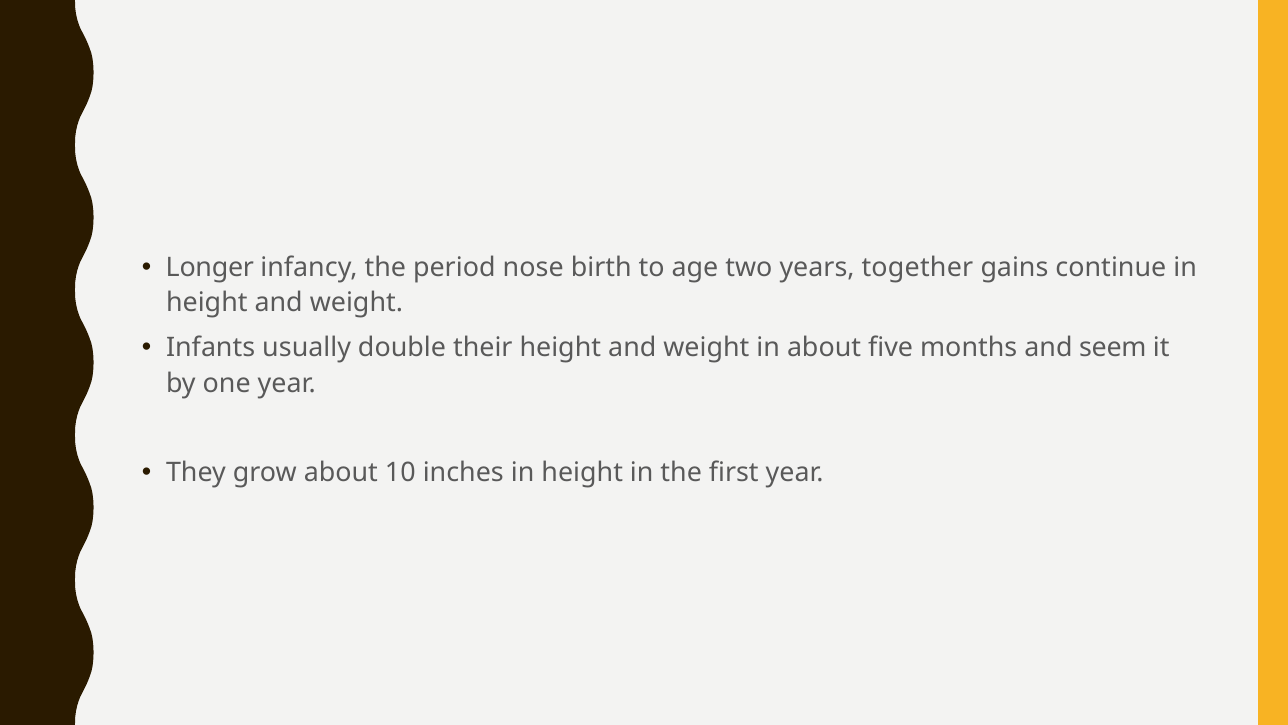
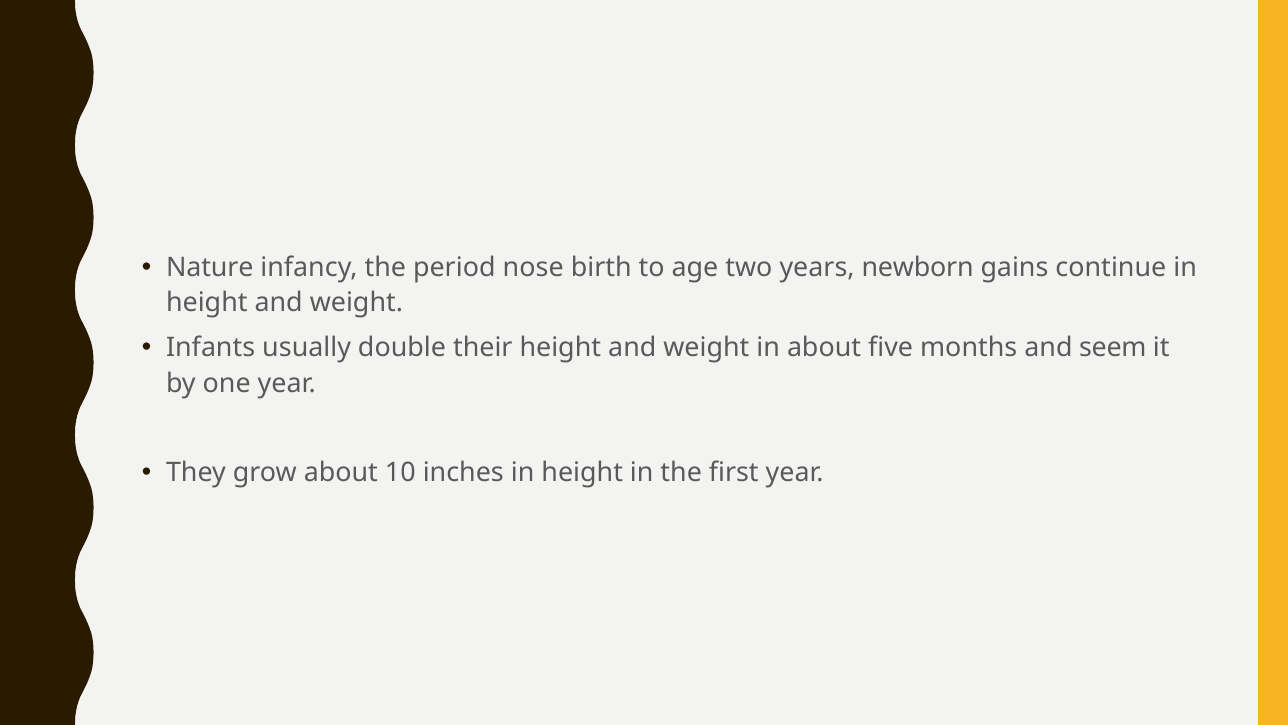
Longer: Longer -> Nature
together: together -> newborn
